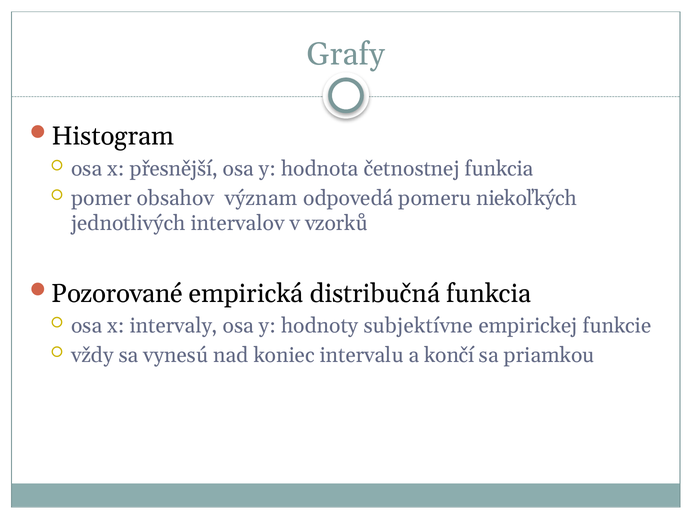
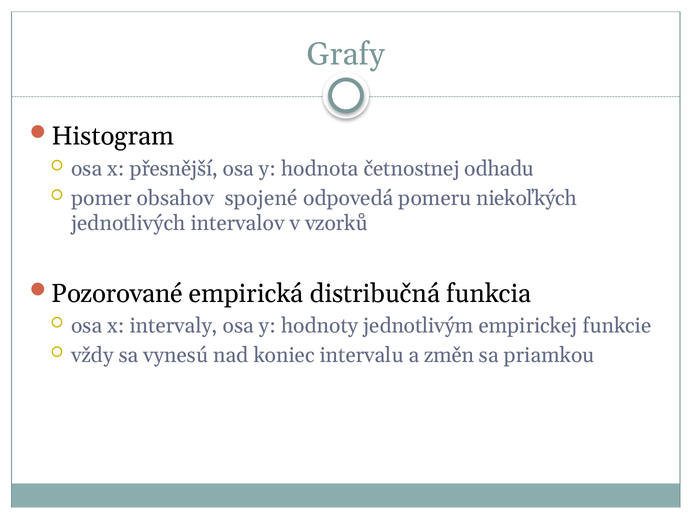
četnostnej funkcia: funkcia -> odhadu
význam: význam -> spojené
subjektívne: subjektívne -> jednotlivým
končí: končí -> změn
